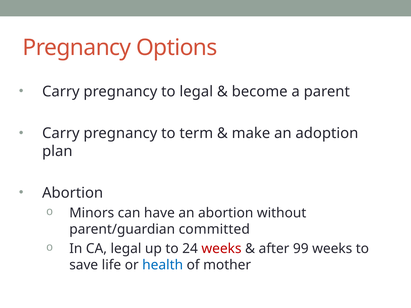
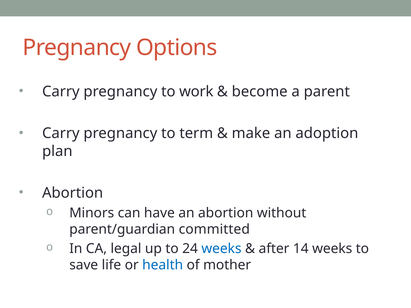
to legal: legal -> work
weeks at (221, 249) colour: red -> blue
99: 99 -> 14
